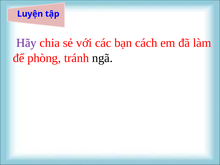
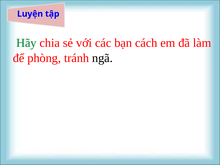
Hãy colour: purple -> green
